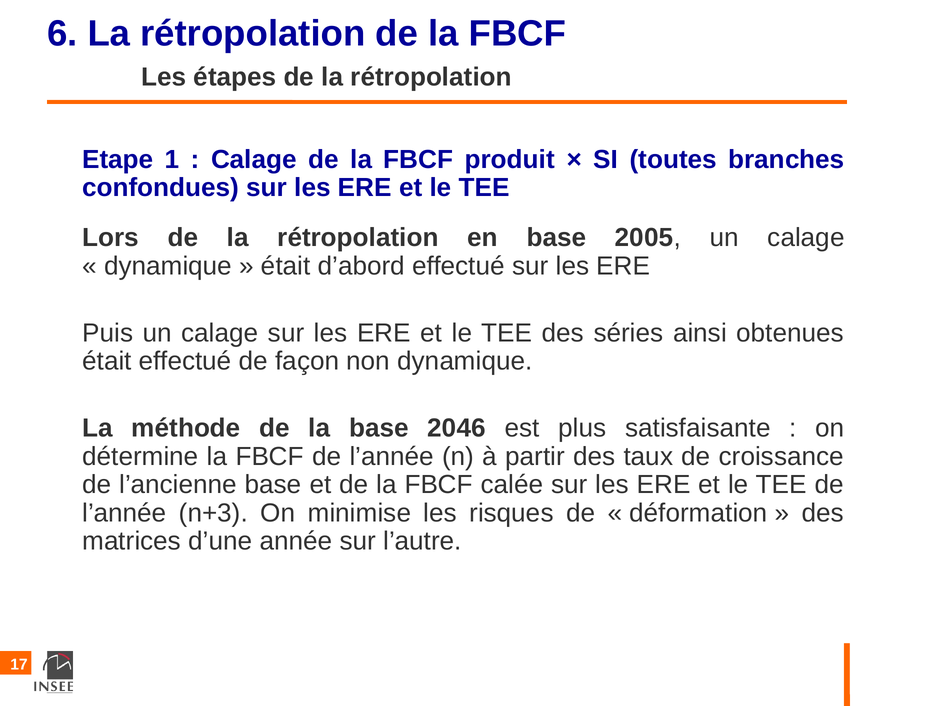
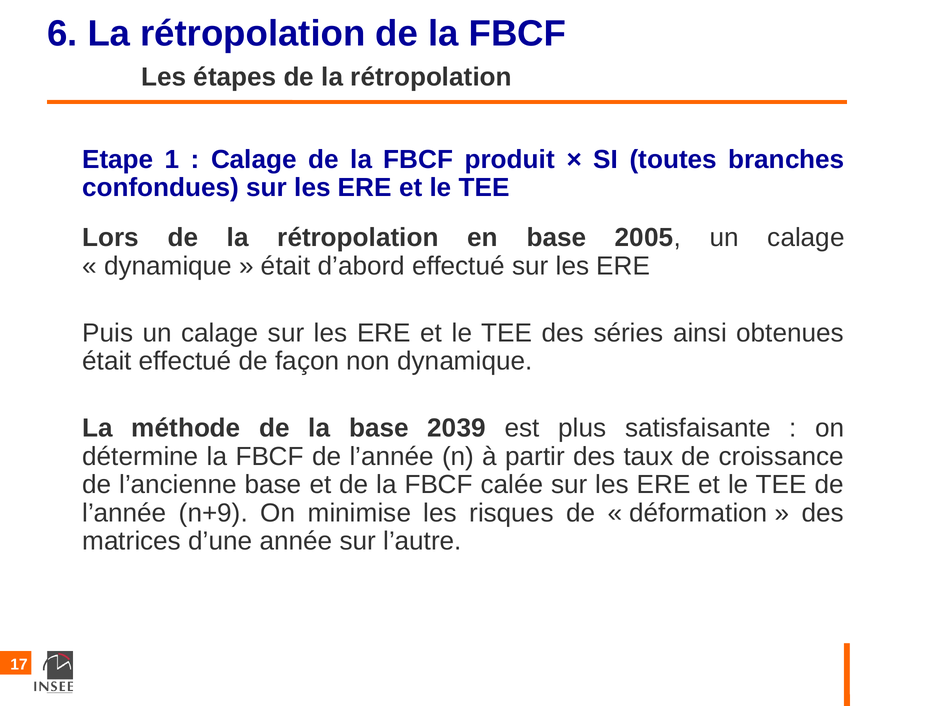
2046: 2046 -> 2039
n+3: n+3 -> n+9
